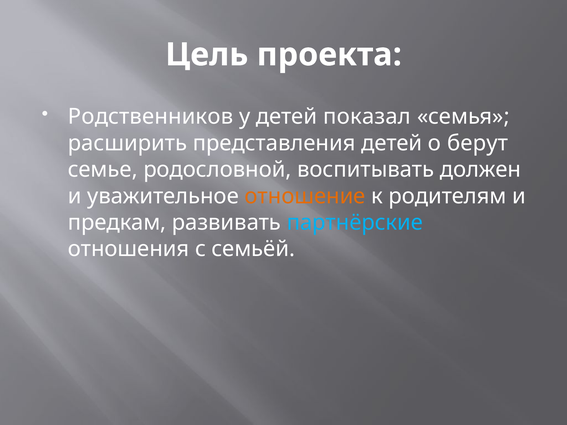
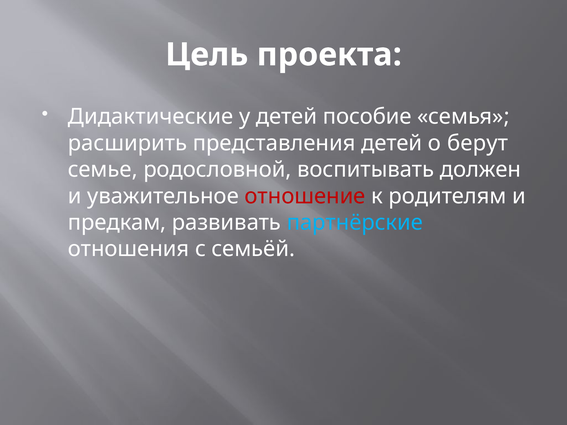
Родственников: Родственников -> Дидактические
показал: показал -> пособие
отношение colour: orange -> red
